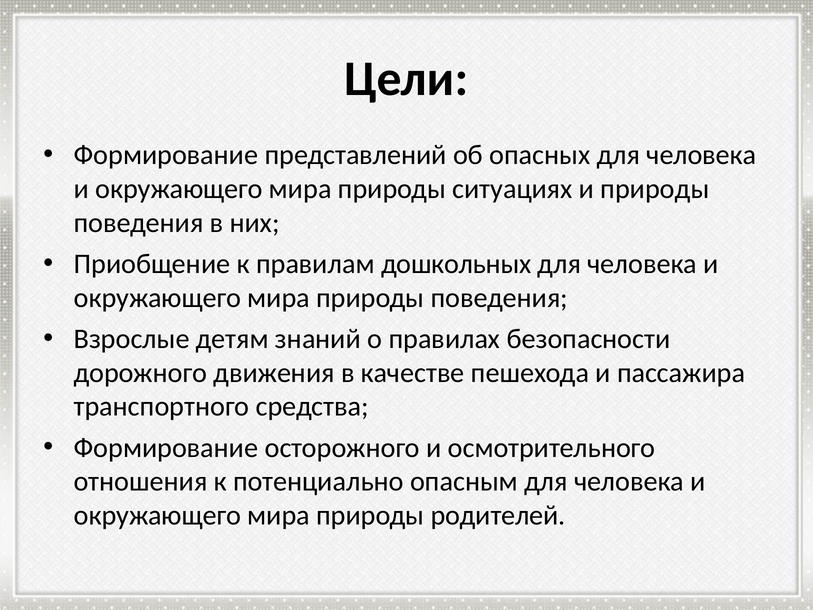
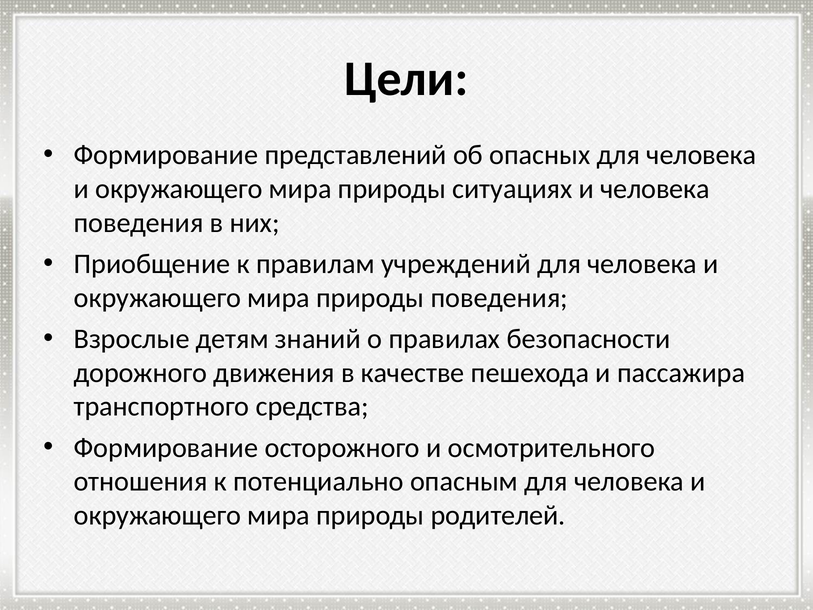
и природы: природы -> человека
дошкольных: дошкольных -> учреждений
